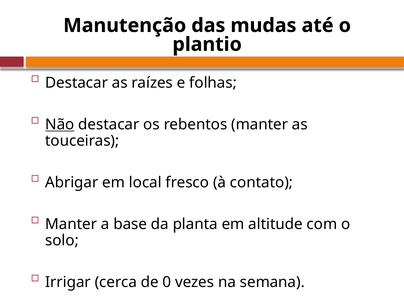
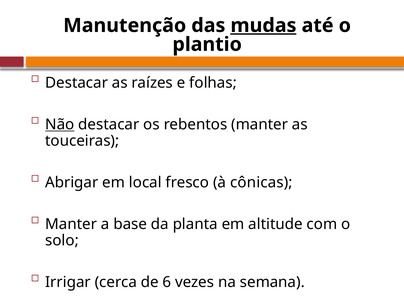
mudas underline: none -> present
contato: contato -> cônicas
0: 0 -> 6
